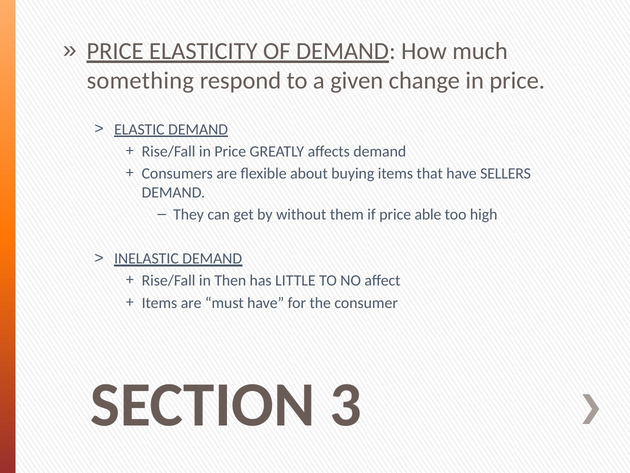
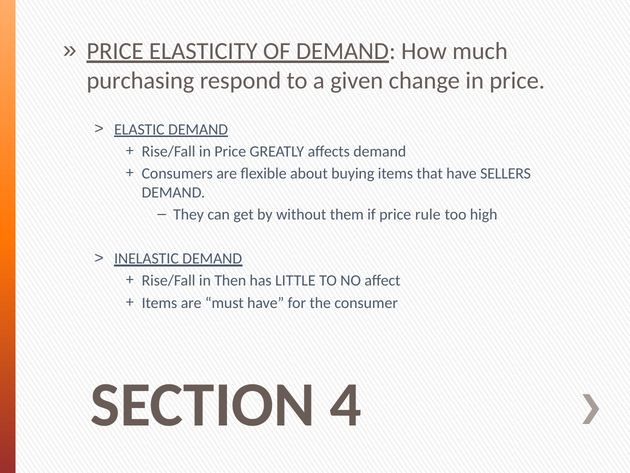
something: something -> purchasing
able: able -> rule
3: 3 -> 4
